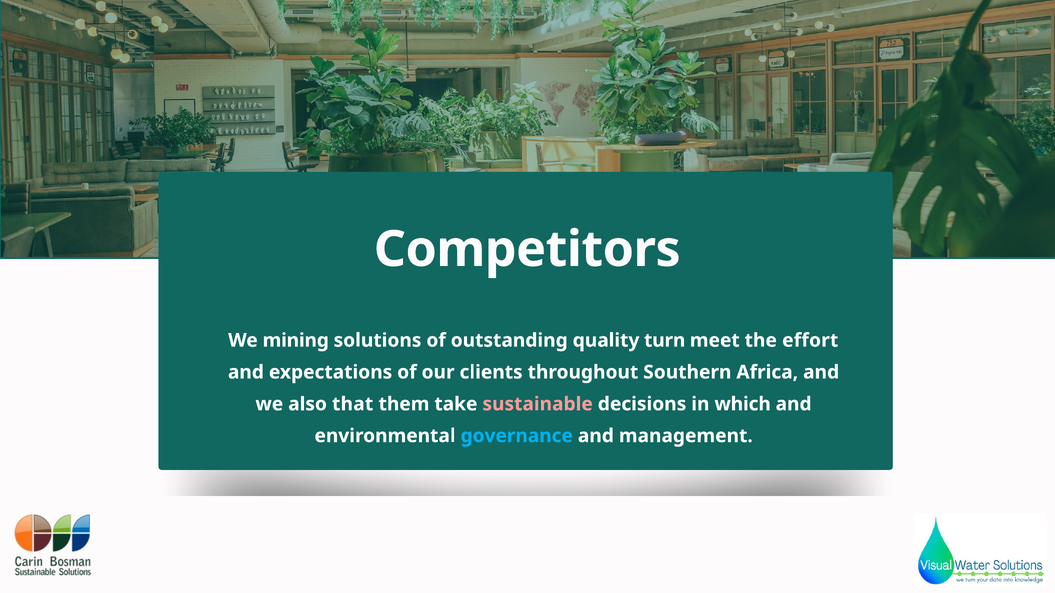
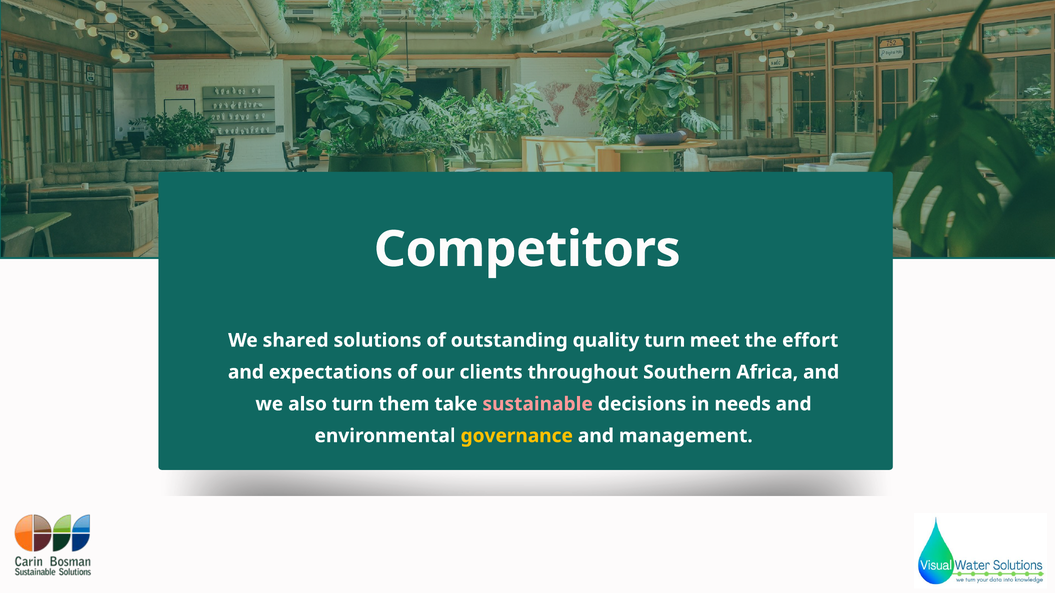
mining: mining -> shared
also that: that -> turn
which: which -> needs
governance colour: light blue -> yellow
